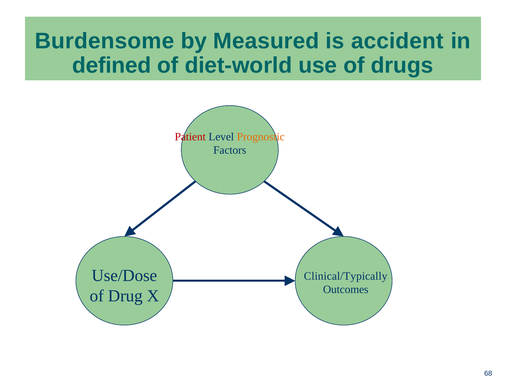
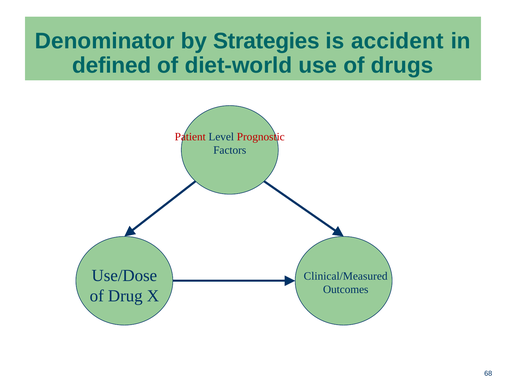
Burdensome: Burdensome -> Denominator
Measured: Measured -> Strategies
Prognostic colour: orange -> red
Clinical/Typically: Clinical/Typically -> Clinical/Measured
